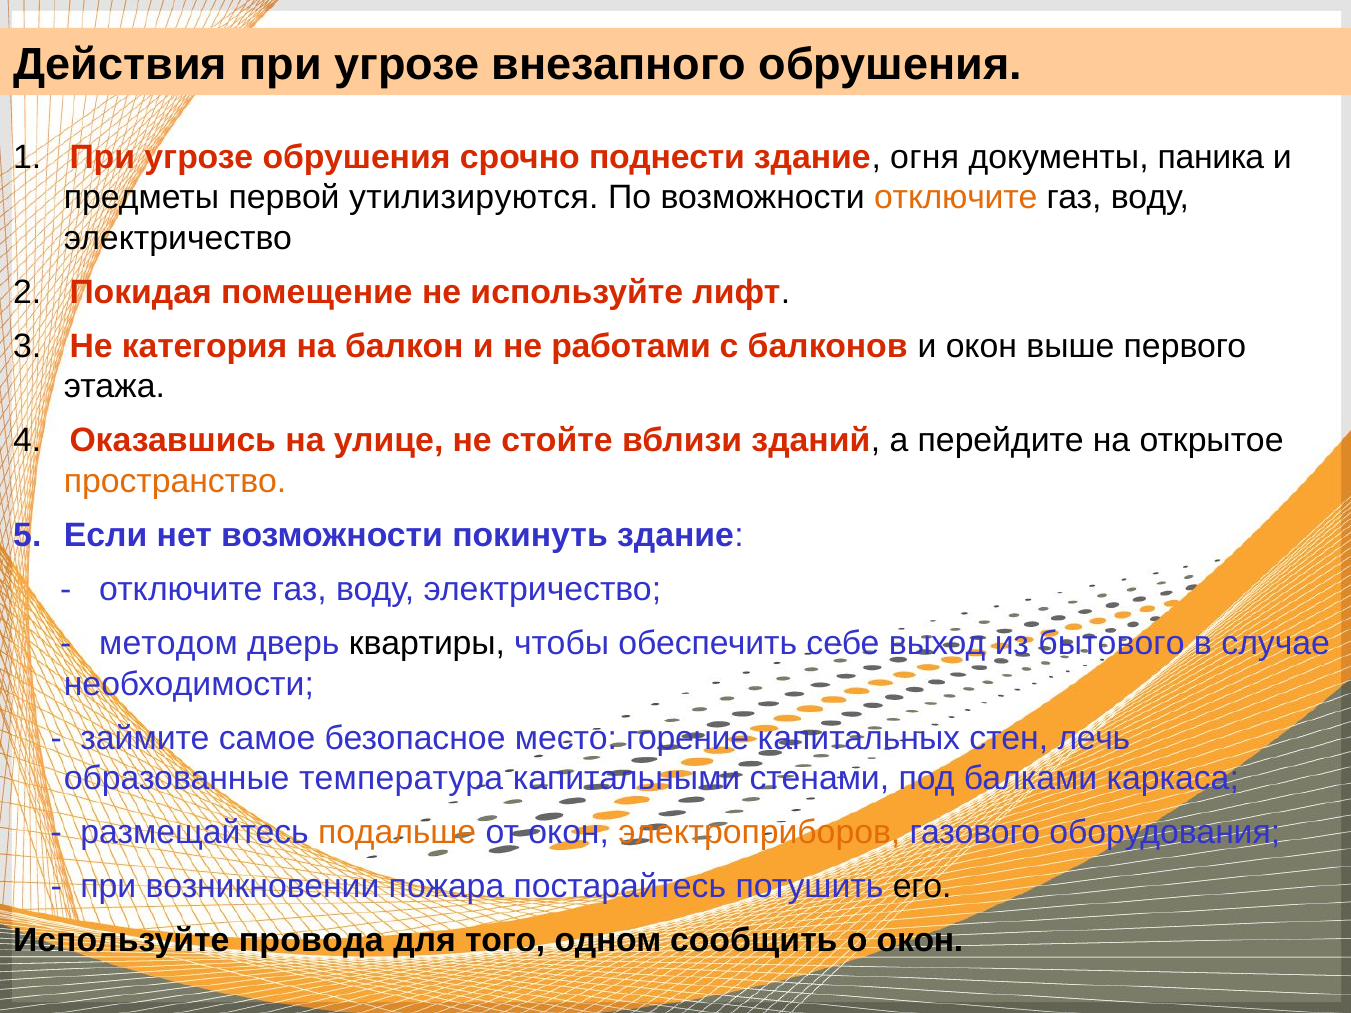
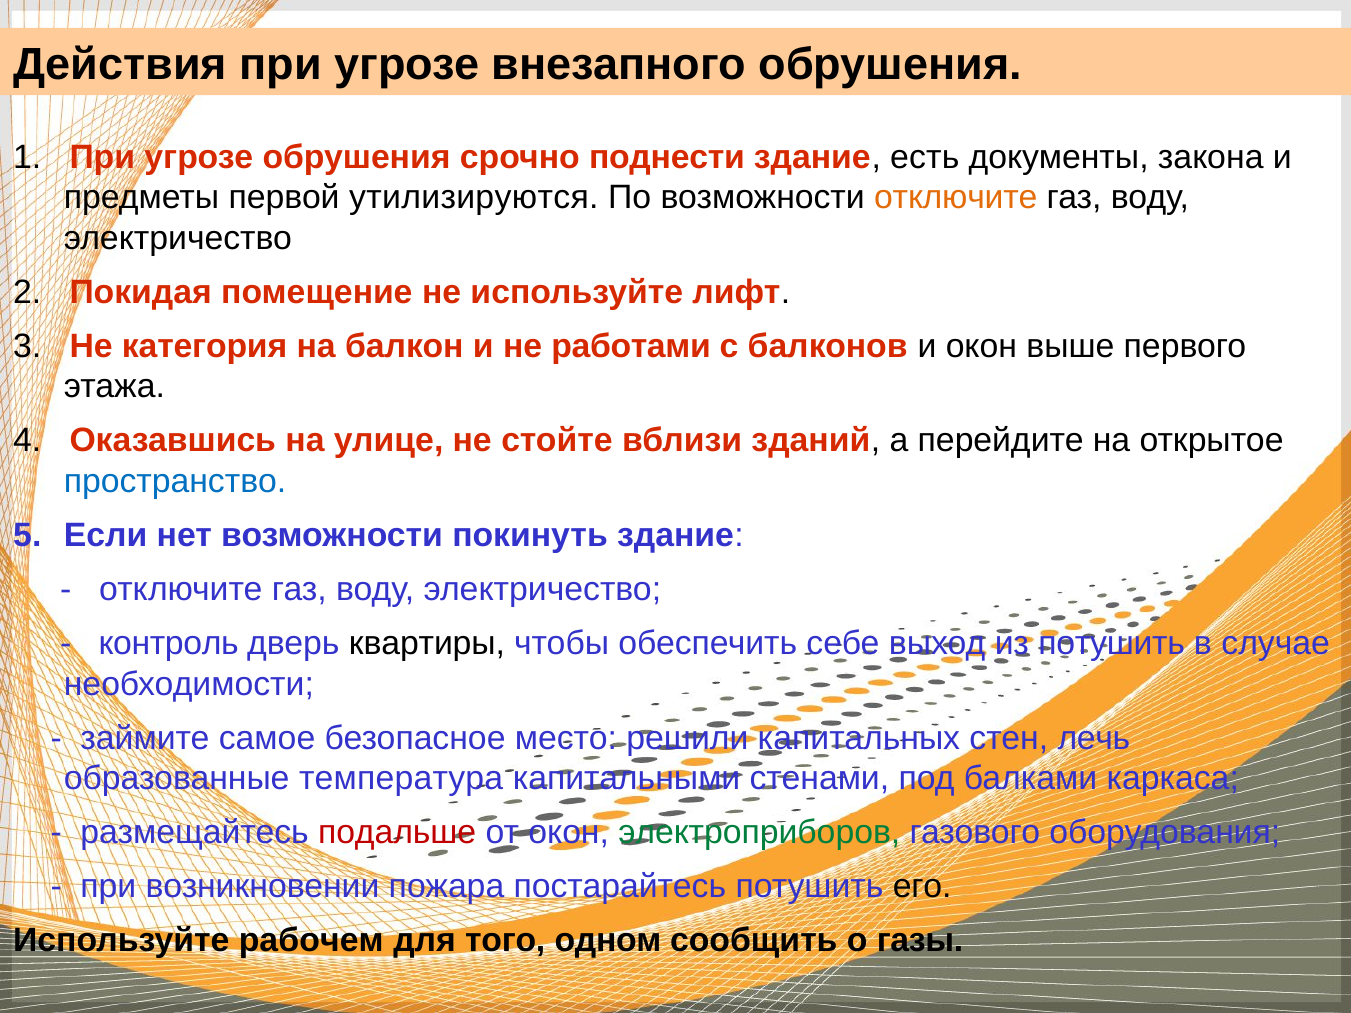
огня: огня -> есть
паника: паника -> закона
пространство colour: orange -> blue
методом: методом -> контроль
из бытового: бытового -> потушить
горение: горение -> решили
подальше colour: orange -> red
электроприборов colour: orange -> green
провода: провода -> рабочем
о окон: окон -> газы
